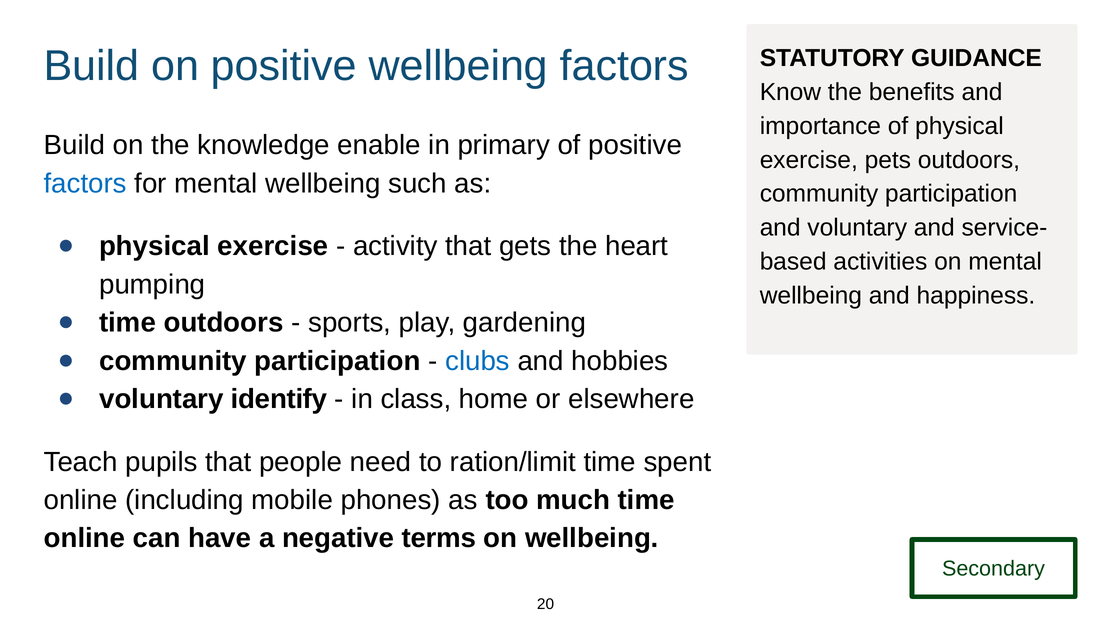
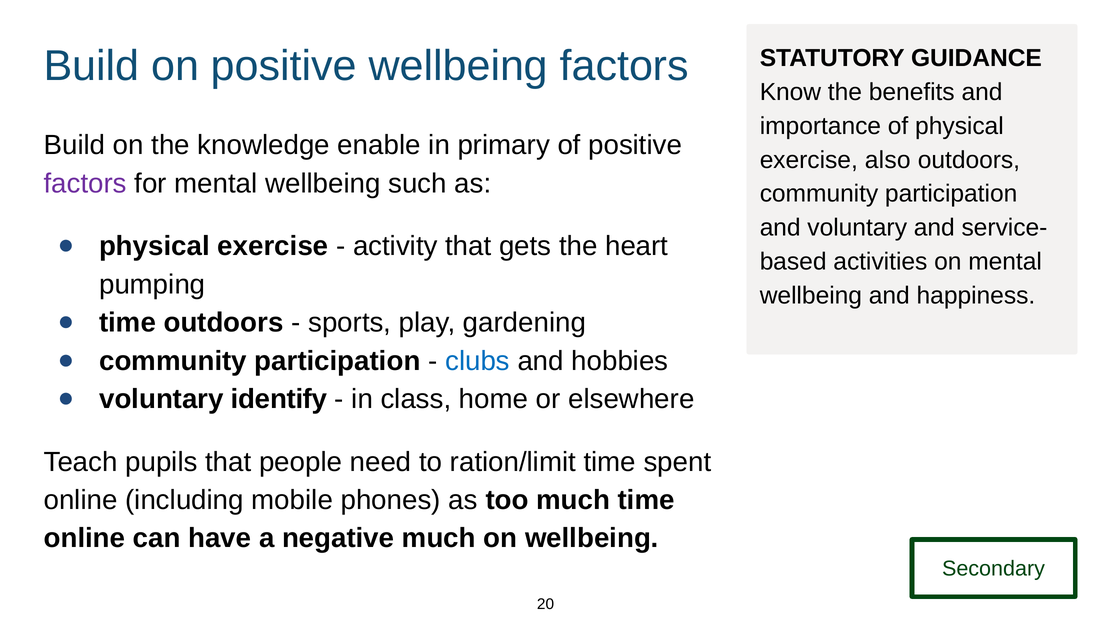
pets: pets -> also
factors at (85, 184) colour: blue -> purple
negative terms: terms -> much
